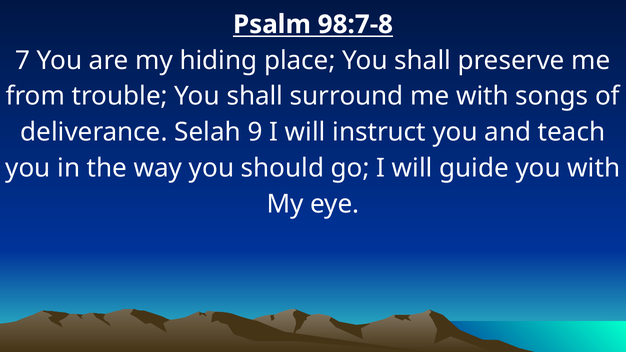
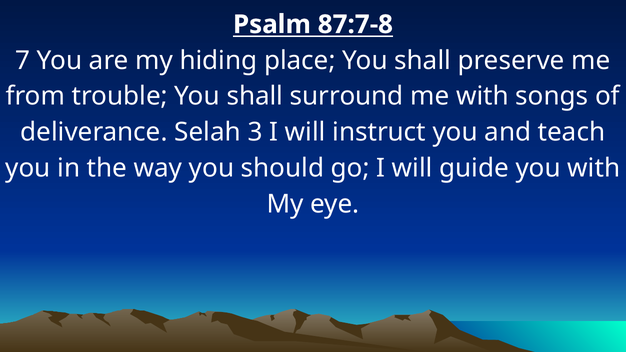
98:7-8: 98:7-8 -> 87:7-8
9: 9 -> 3
